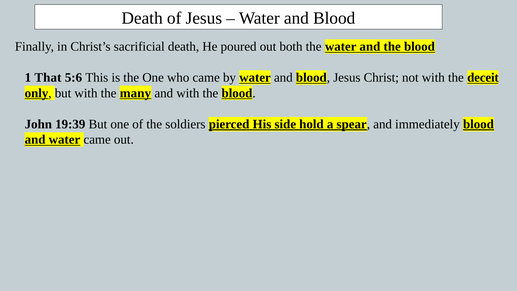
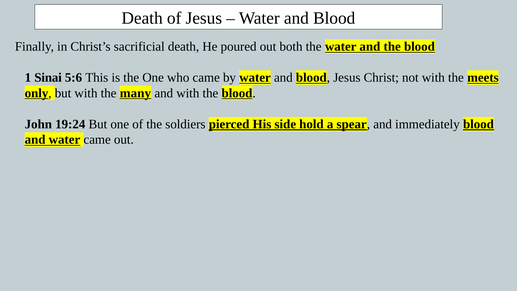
That: That -> Sinai
deceit: deceit -> meets
19:39: 19:39 -> 19:24
